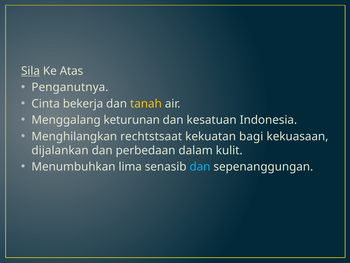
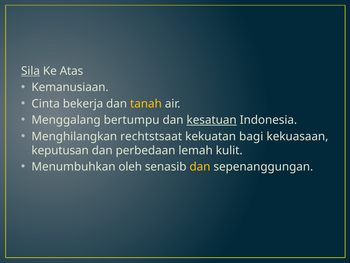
Penganutnya: Penganutnya -> Kemanusiaan
keturunan: keturunan -> bertumpu
kesatuan underline: none -> present
dijalankan: dijalankan -> keputusan
dalam: dalam -> lemah
lima: lima -> oleh
dan at (200, 166) colour: light blue -> yellow
